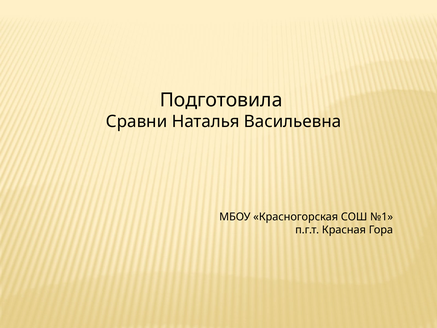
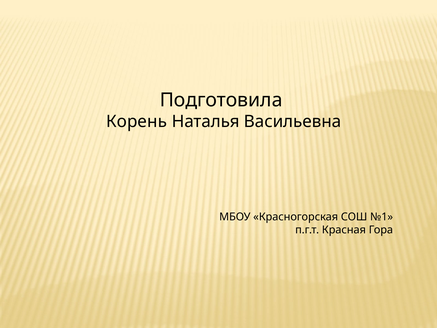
Сравни: Сравни -> Корень
